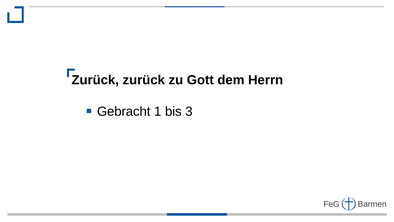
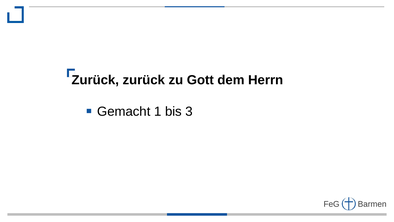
Gebracht: Gebracht -> Gemacht
